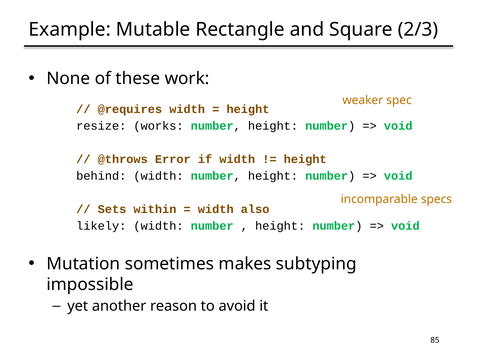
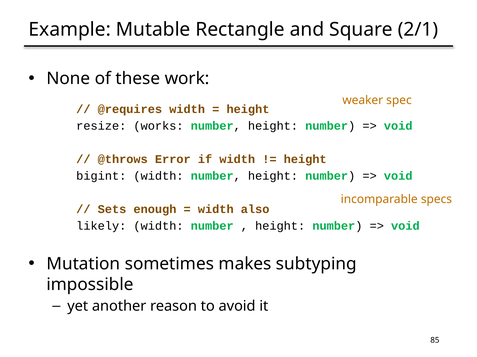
2/3: 2/3 -> 2/1
behind: behind -> bigint
within: within -> enough
